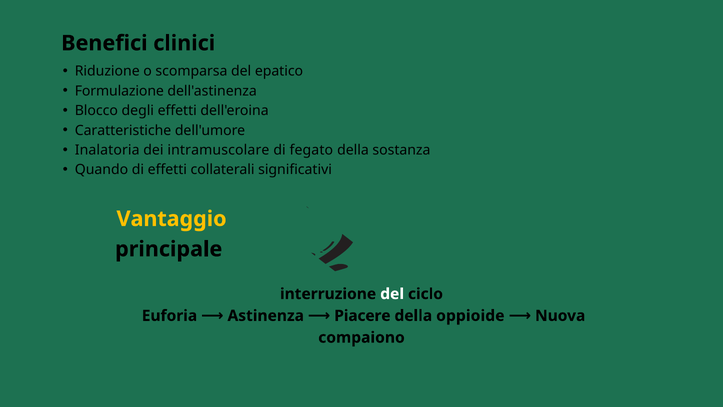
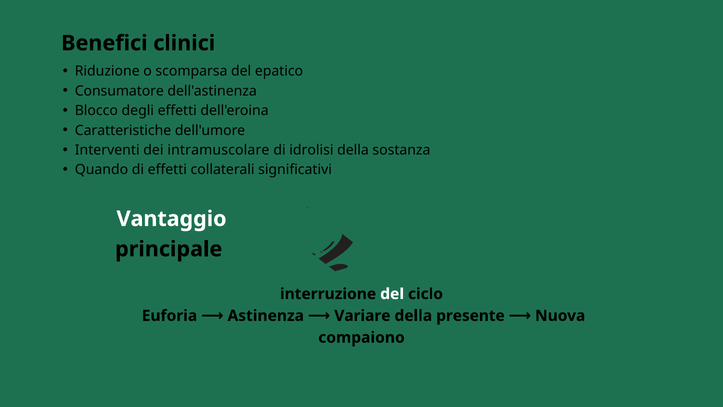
Formulazione: Formulazione -> Consumatore
Inalatoria: Inalatoria -> Interventi
fegato: fegato -> idrolisi
Vantaggio colour: yellow -> white
Piacere: Piacere -> Variare
oppioide: oppioide -> presente
